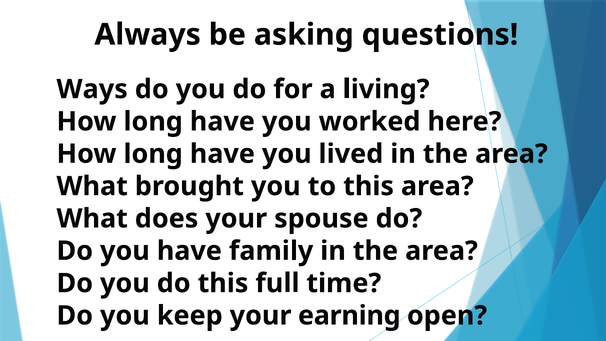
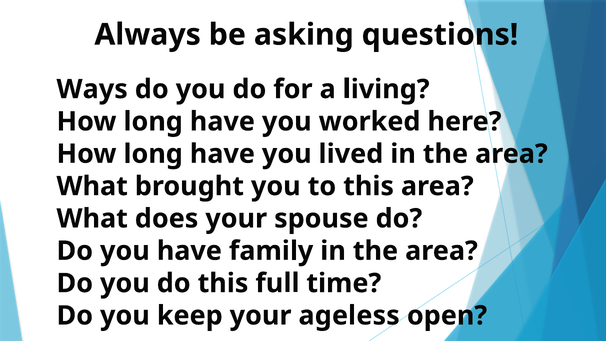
earning: earning -> ageless
